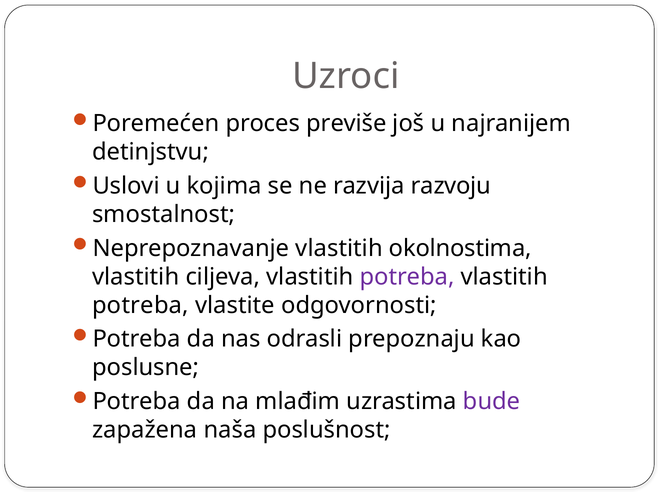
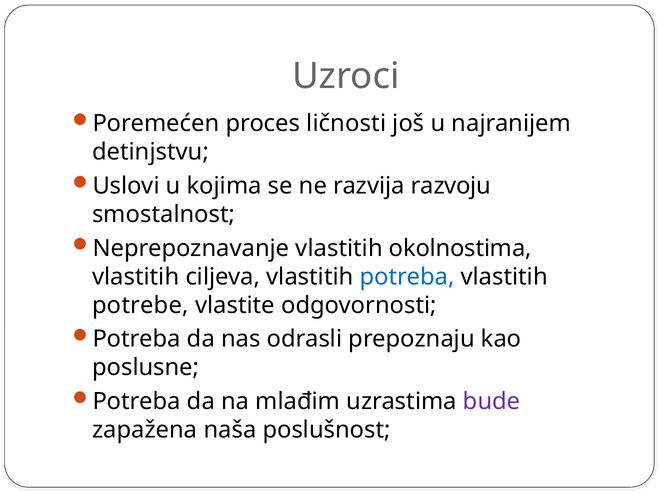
previše: previše -> ličnosti
potreba at (407, 277) colour: purple -> blue
potreba at (140, 305): potreba -> potrebe
